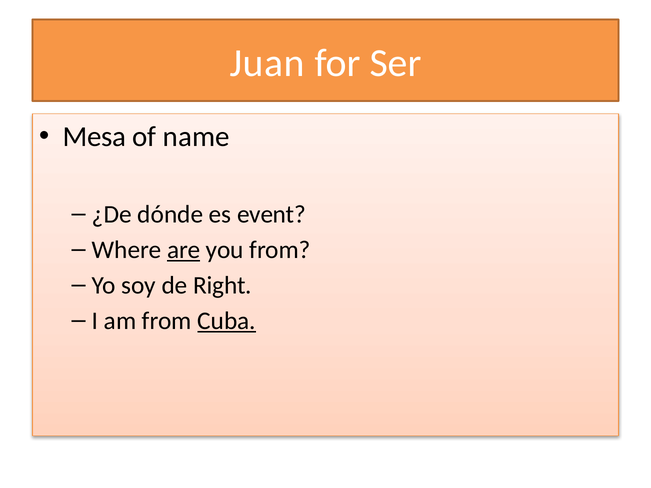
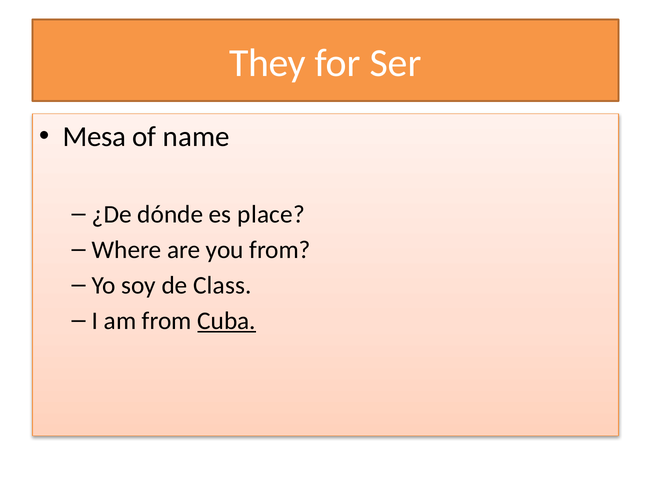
Juan: Juan -> They
event: event -> place
are underline: present -> none
Right: Right -> Class
